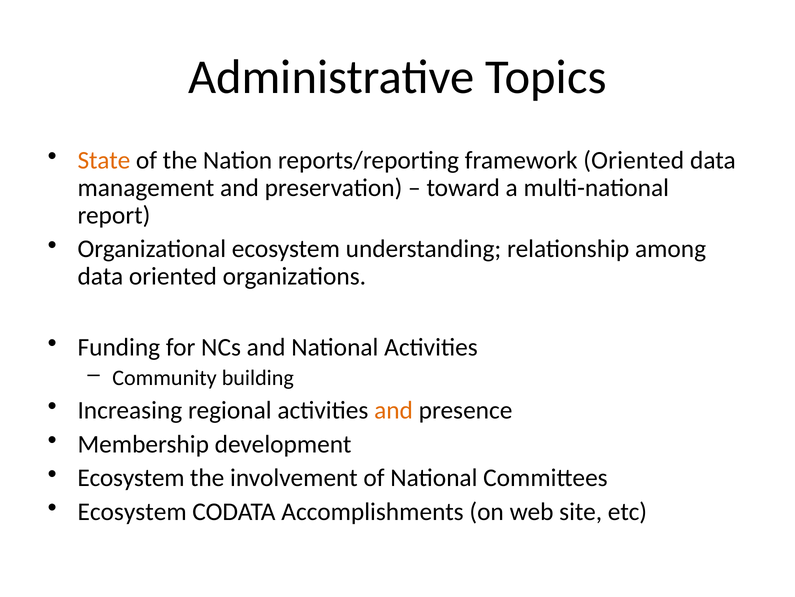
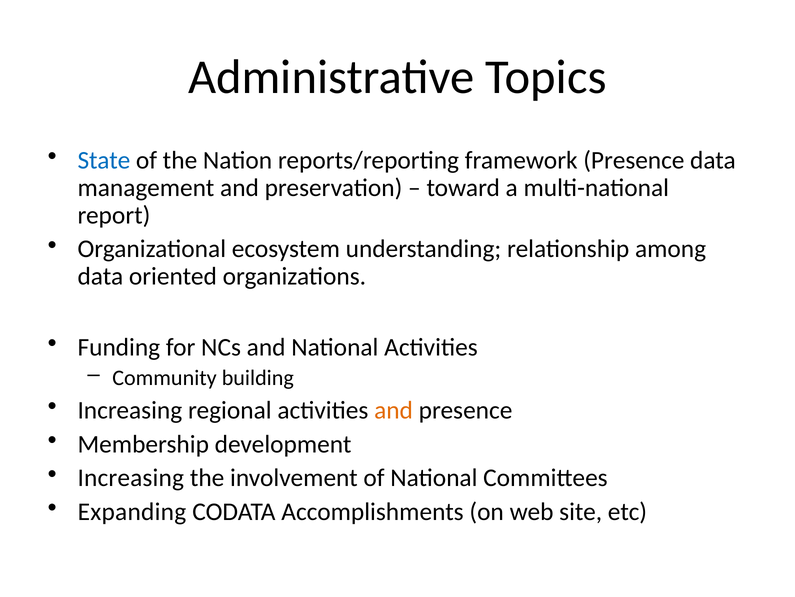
State colour: orange -> blue
framework Oriented: Oriented -> Presence
Ecosystem at (131, 477): Ecosystem -> Increasing
Ecosystem at (132, 511): Ecosystem -> Expanding
